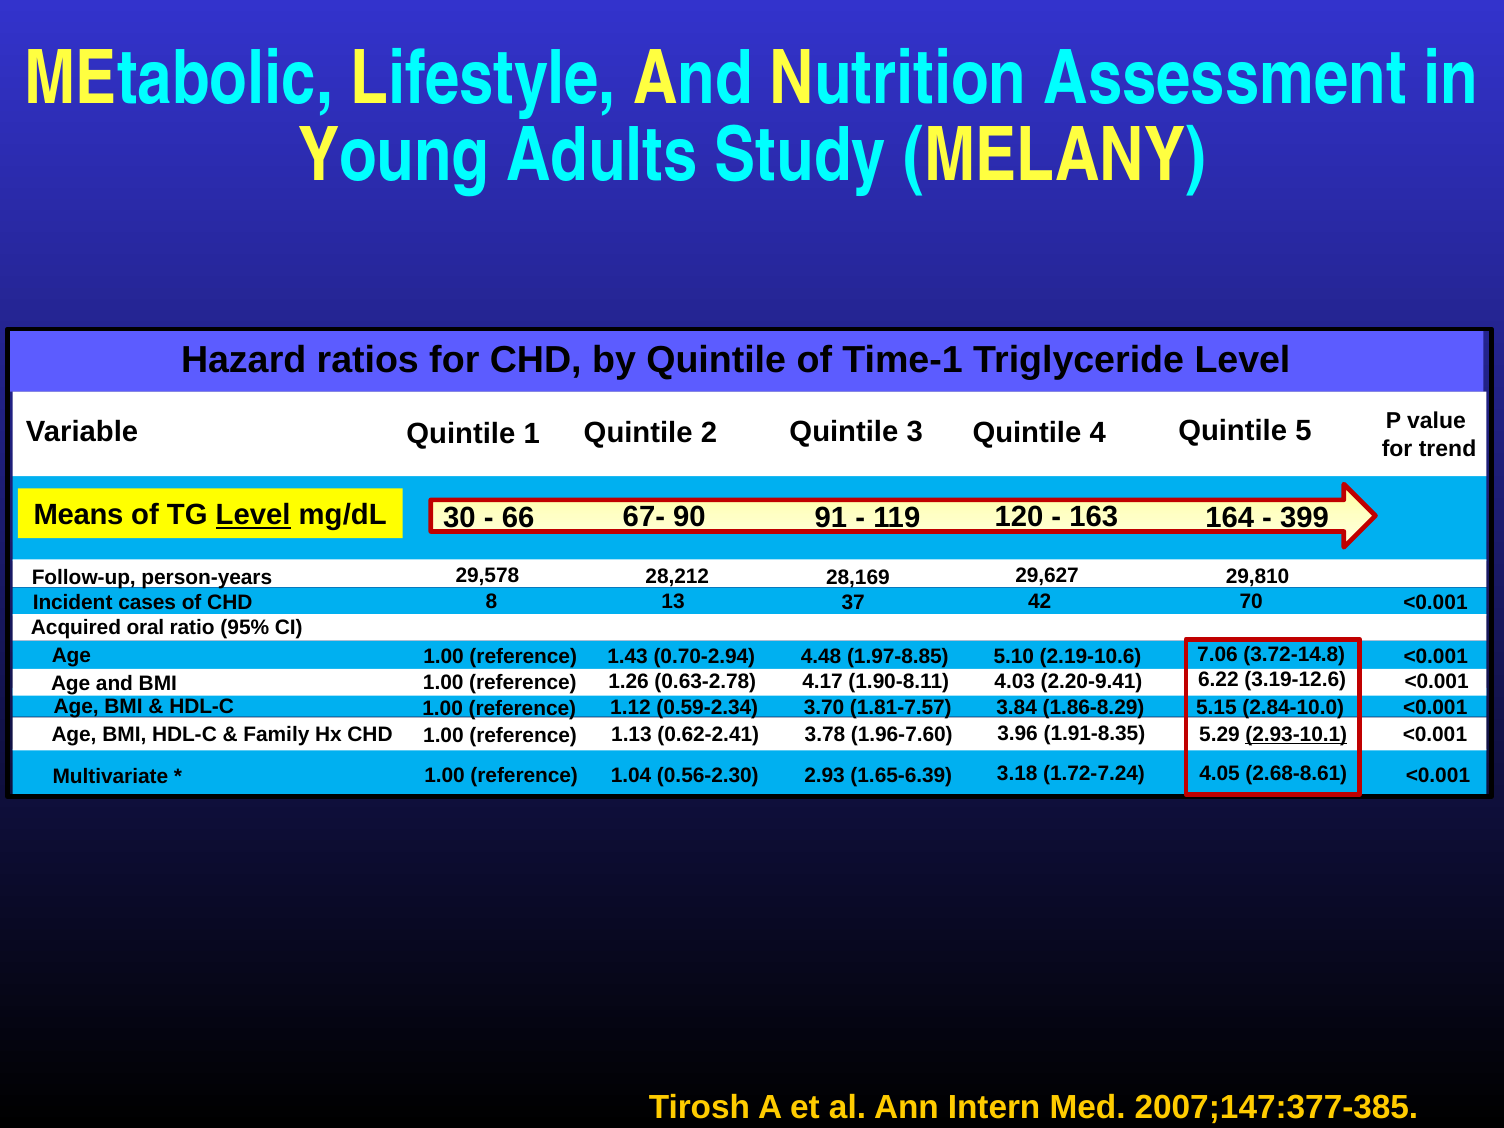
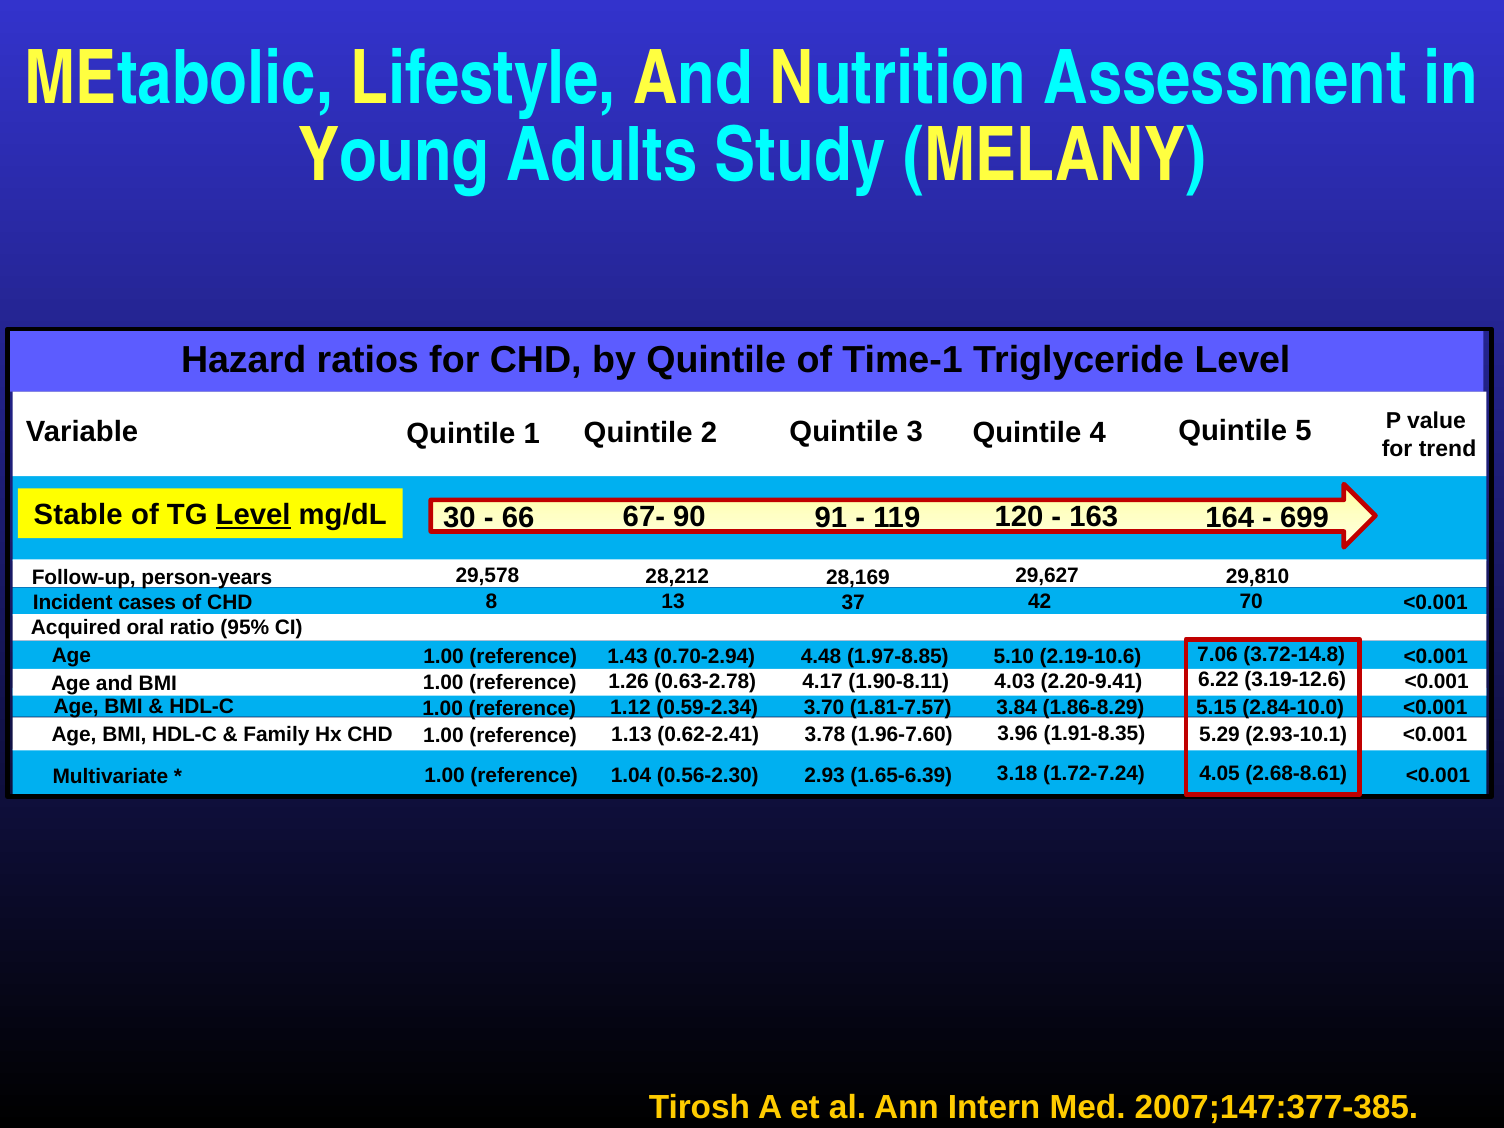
Means: Means -> Stable
399: 399 -> 699
2.93-10.1 underline: present -> none
